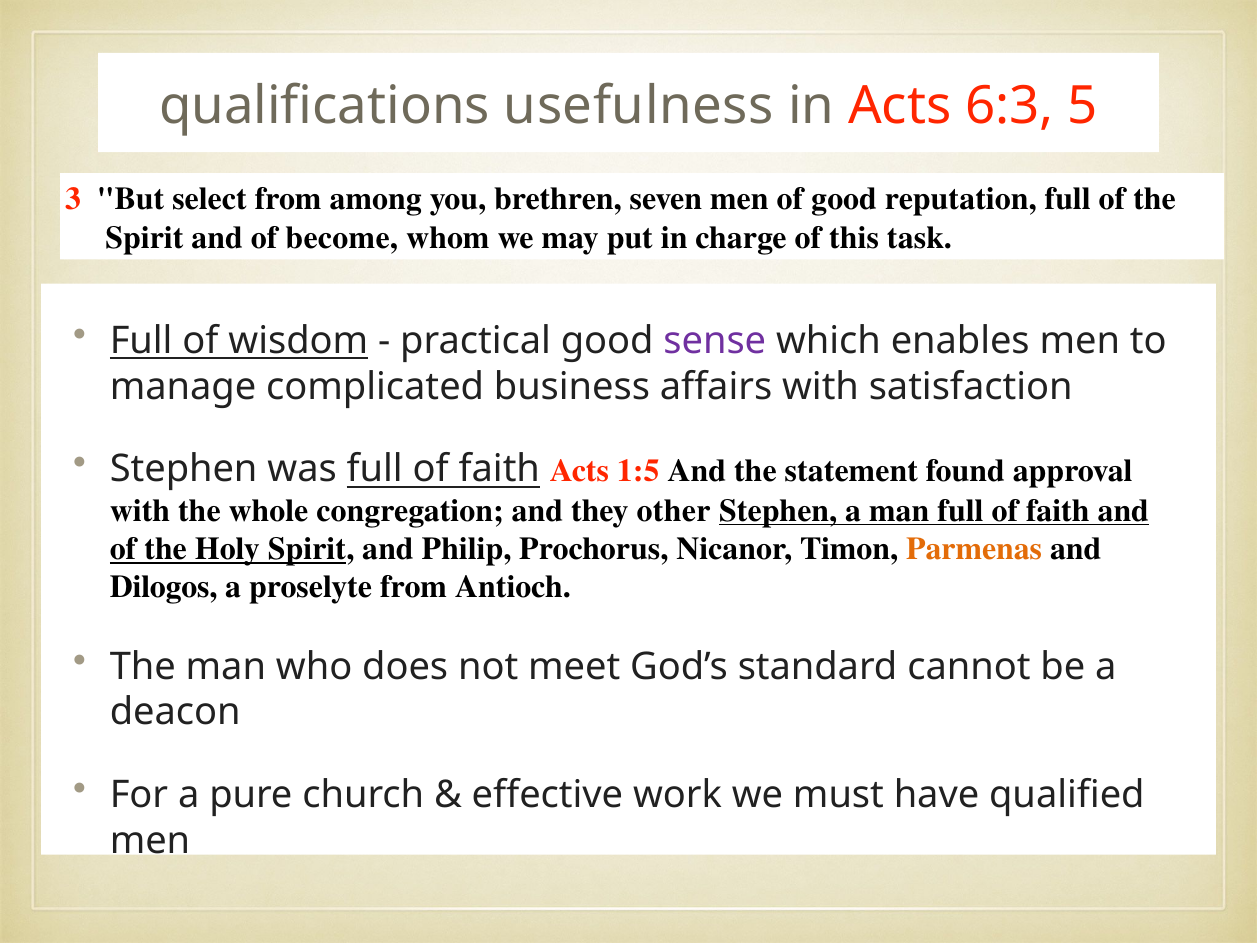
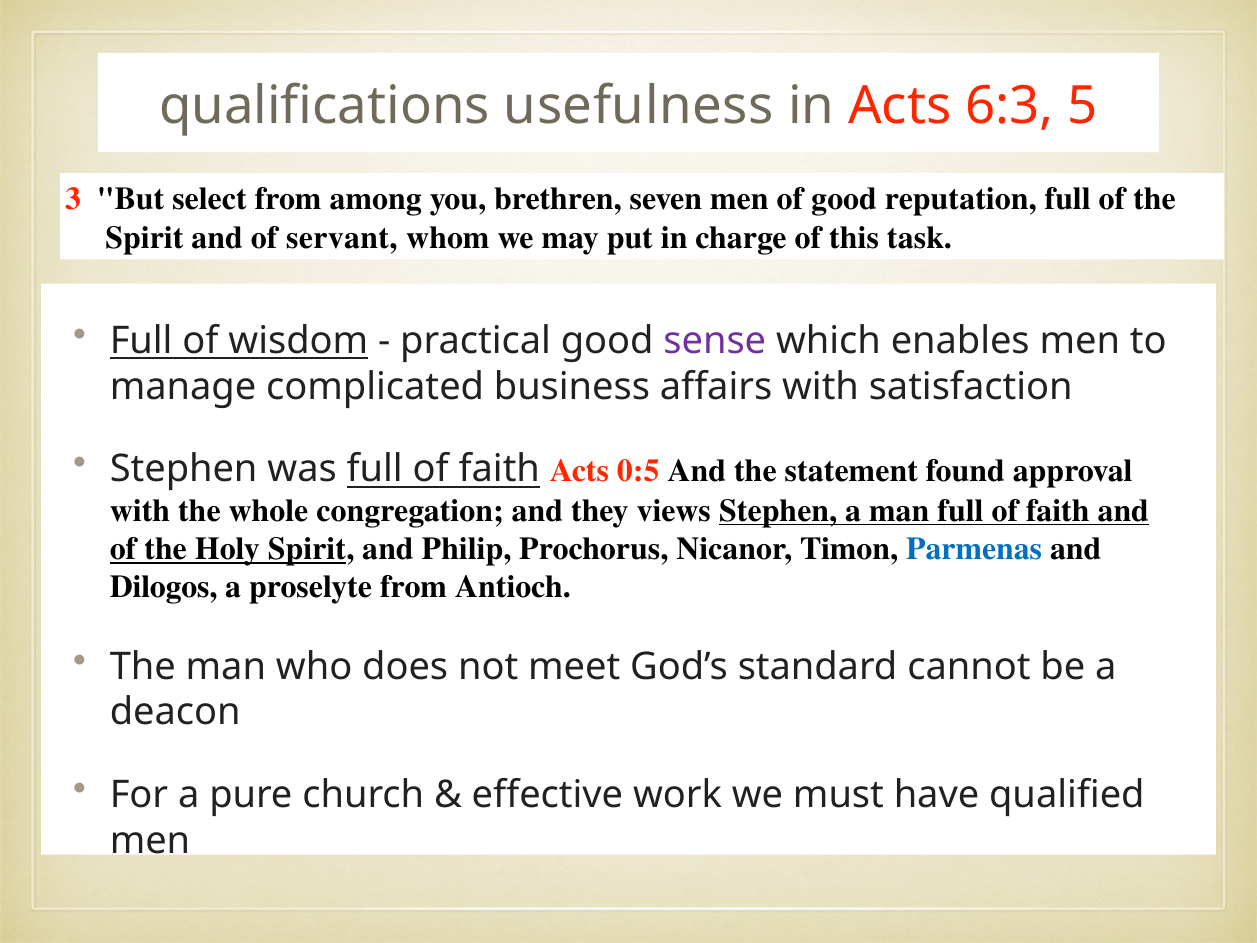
become: become -> servant
1:5: 1:5 -> 0:5
other: other -> views
Parmenas colour: orange -> blue
